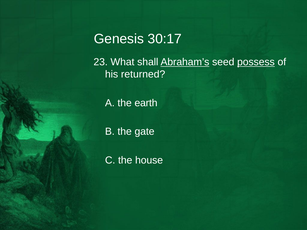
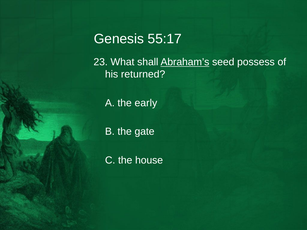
30:17: 30:17 -> 55:17
possess underline: present -> none
earth: earth -> early
